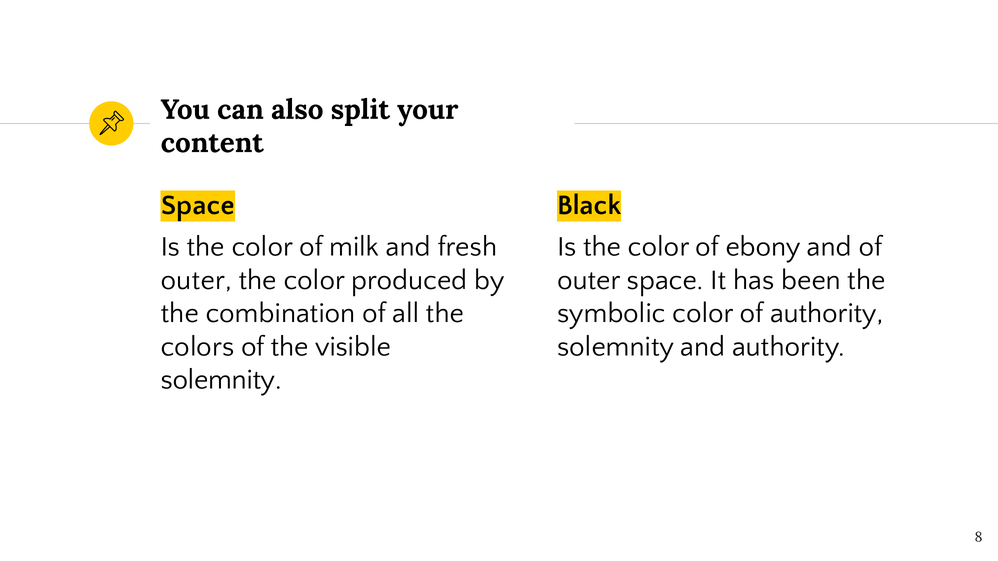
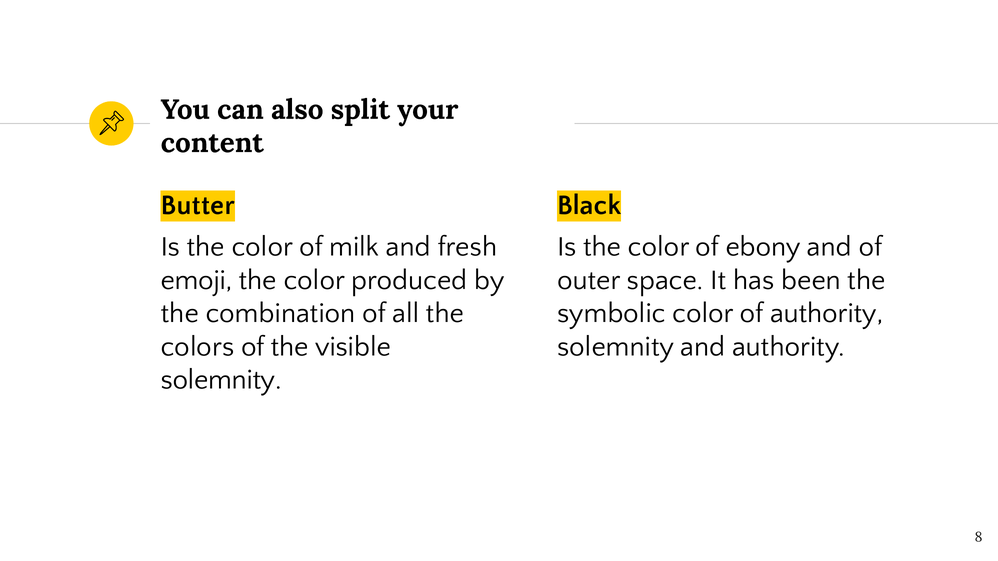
Space at (198, 205): Space -> Butter
outer at (196, 280): outer -> emoji
